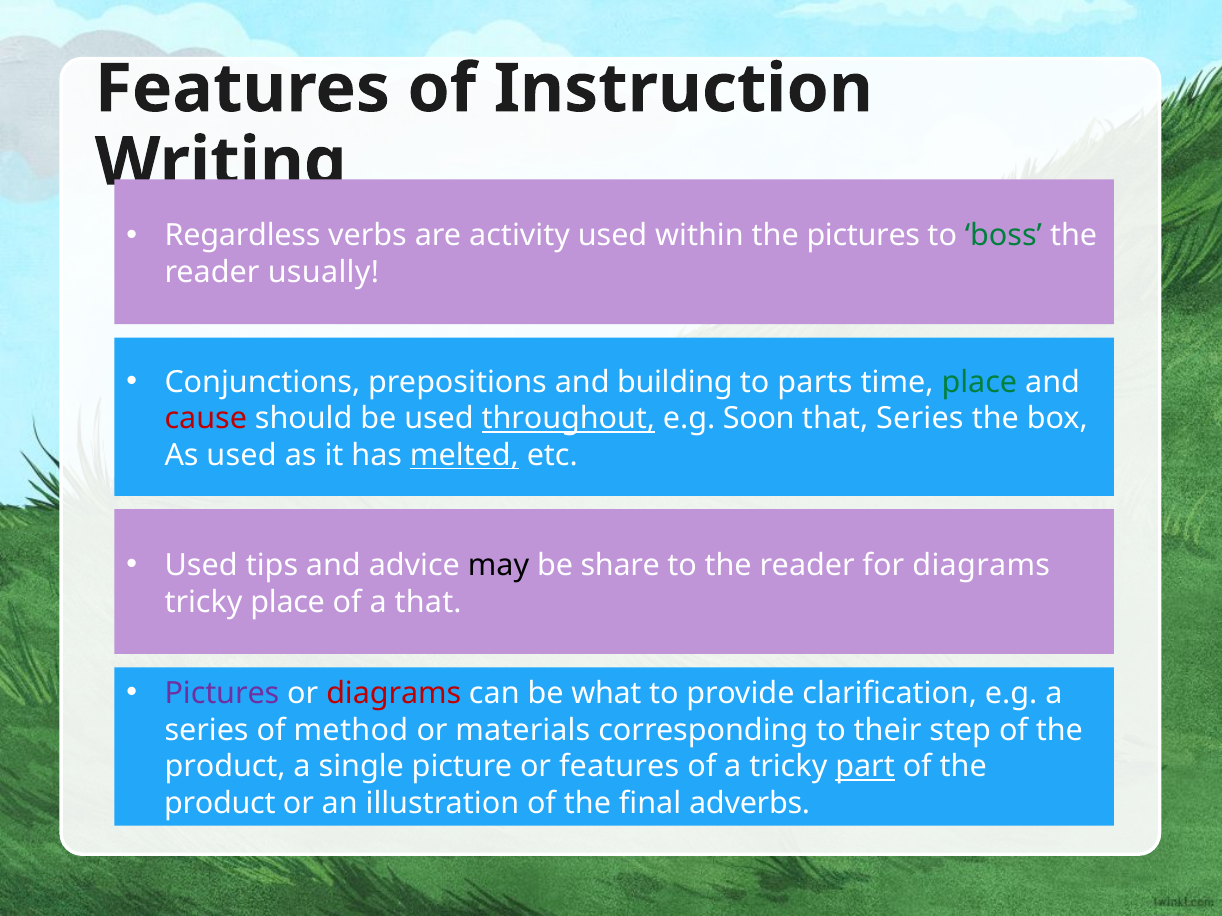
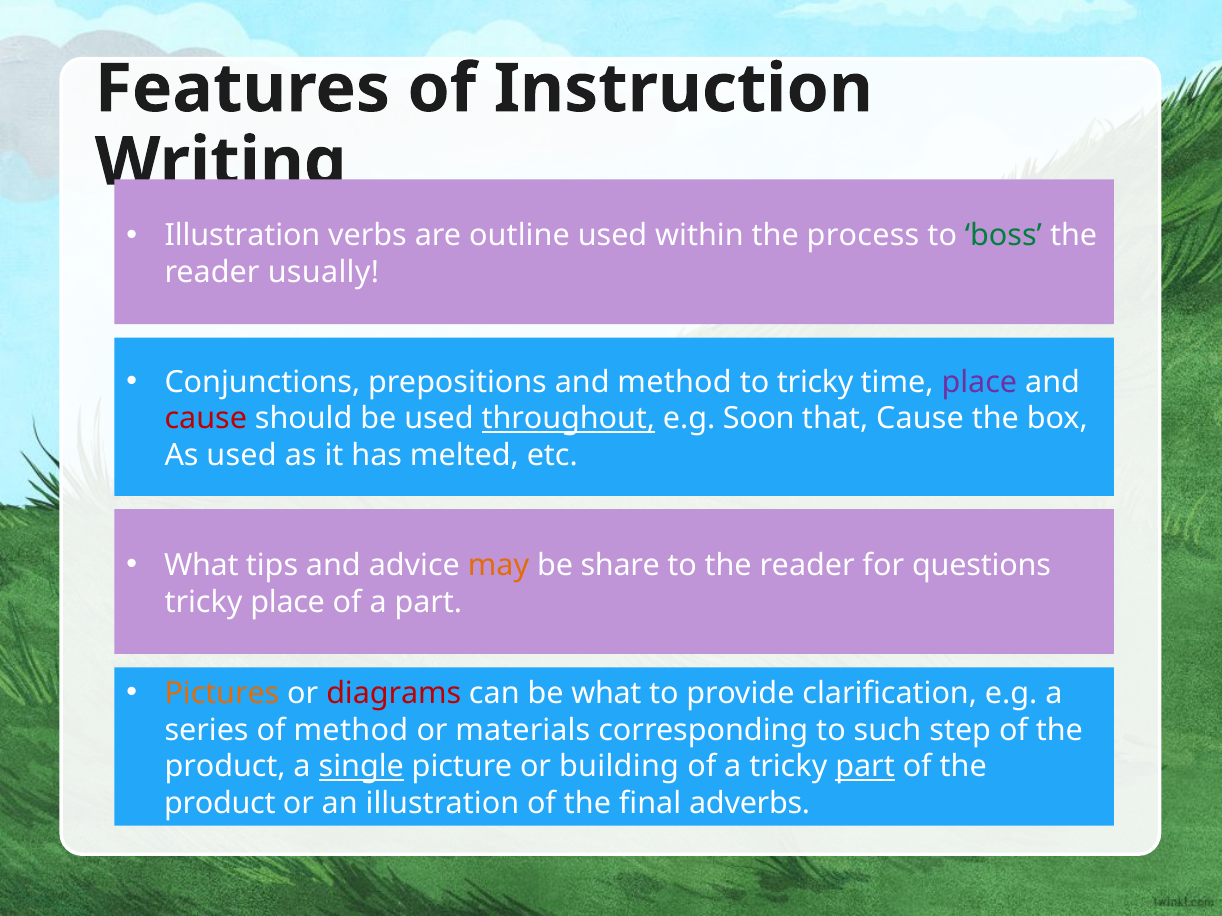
Regardless at (243, 236): Regardless -> Illustration
activity: activity -> outline
the pictures: pictures -> process
and building: building -> method
to parts: parts -> tricky
place at (979, 382) colour: green -> purple
that Series: Series -> Cause
melted underline: present -> none
Used at (201, 566): Used -> What
may colour: black -> orange
for diagrams: diagrams -> questions
a that: that -> part
Pictures at (222, 694) colour: purple -> orange
their: their -> such
single underline: none -> present
or features: features -> building
